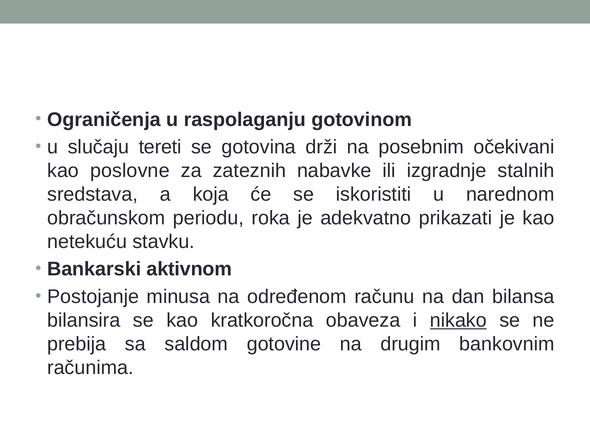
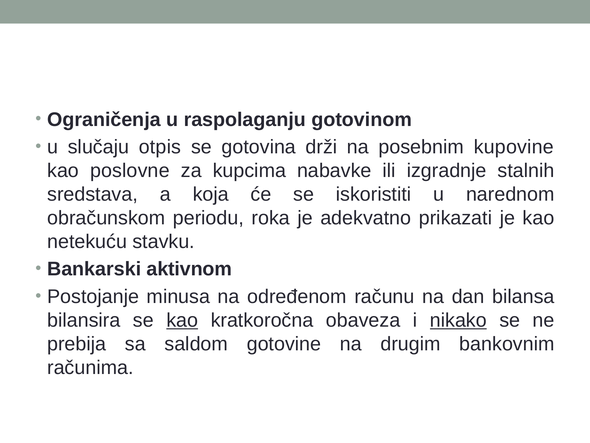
tereti: tereti -> otpis
očekivani: očekivani -> kupovine
zateznih: zateznih -> kupcima
kao at (182, 320) underline: none -> present
